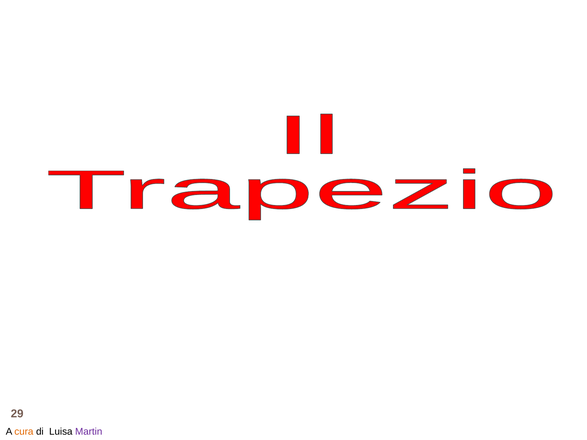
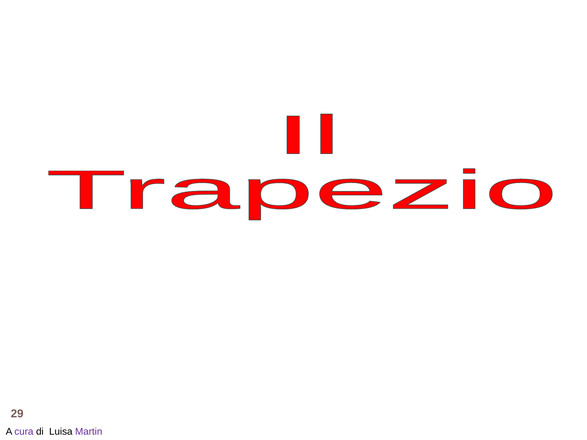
cura colour: orange -> purple
